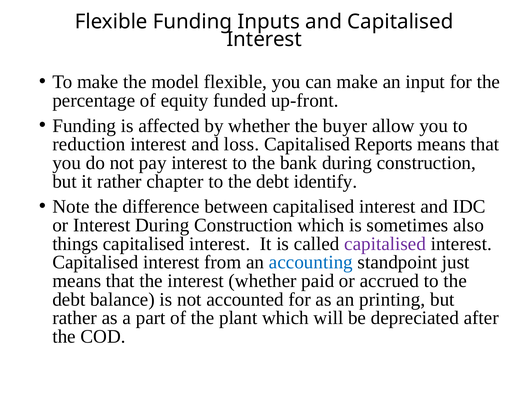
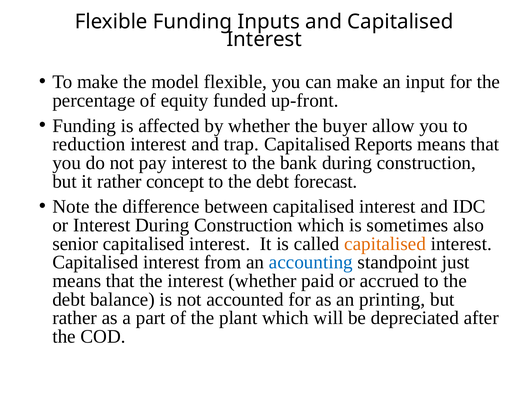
loss: loss -> trap
chapter: chapter -> concept
identify: identify -> forecast
things: things -> senior
capitalised at (385, 244) colour: purple -> orange
